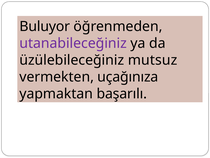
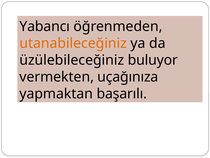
Buluyor: Buluyor -> Yabancı
utanabileceğiniz colour: purple -> orange
mutsuz: mutsuz -> buluyor
